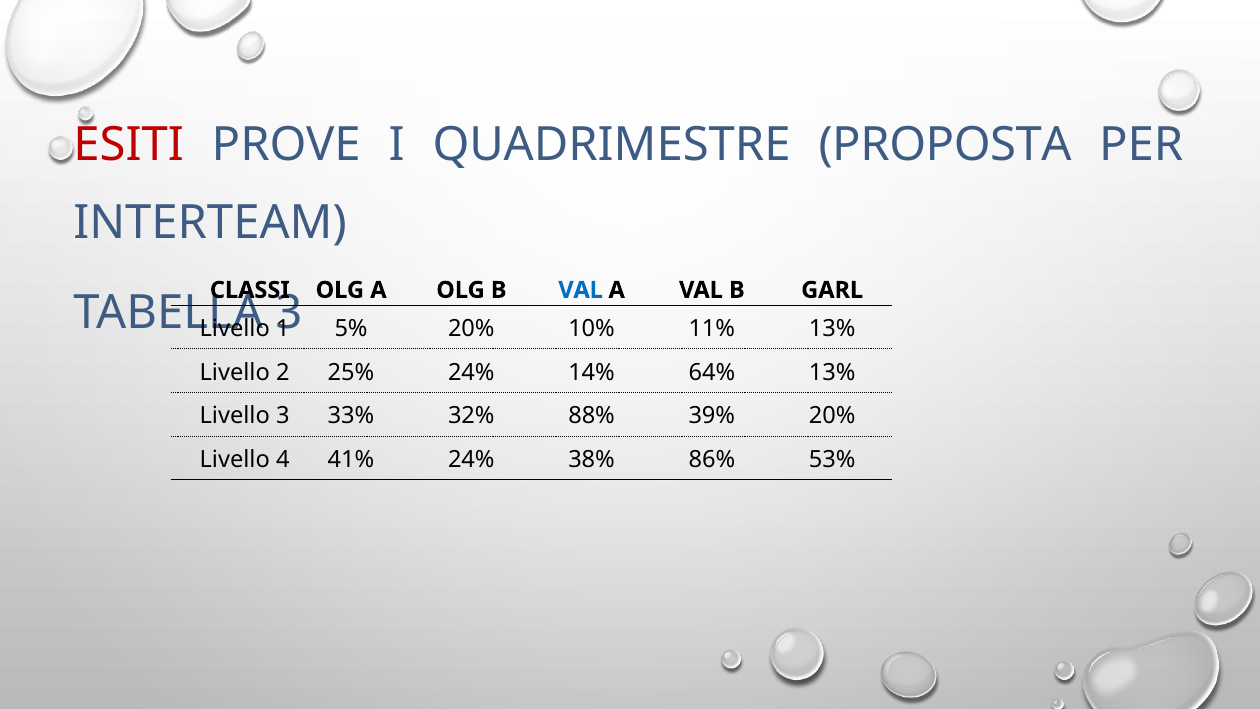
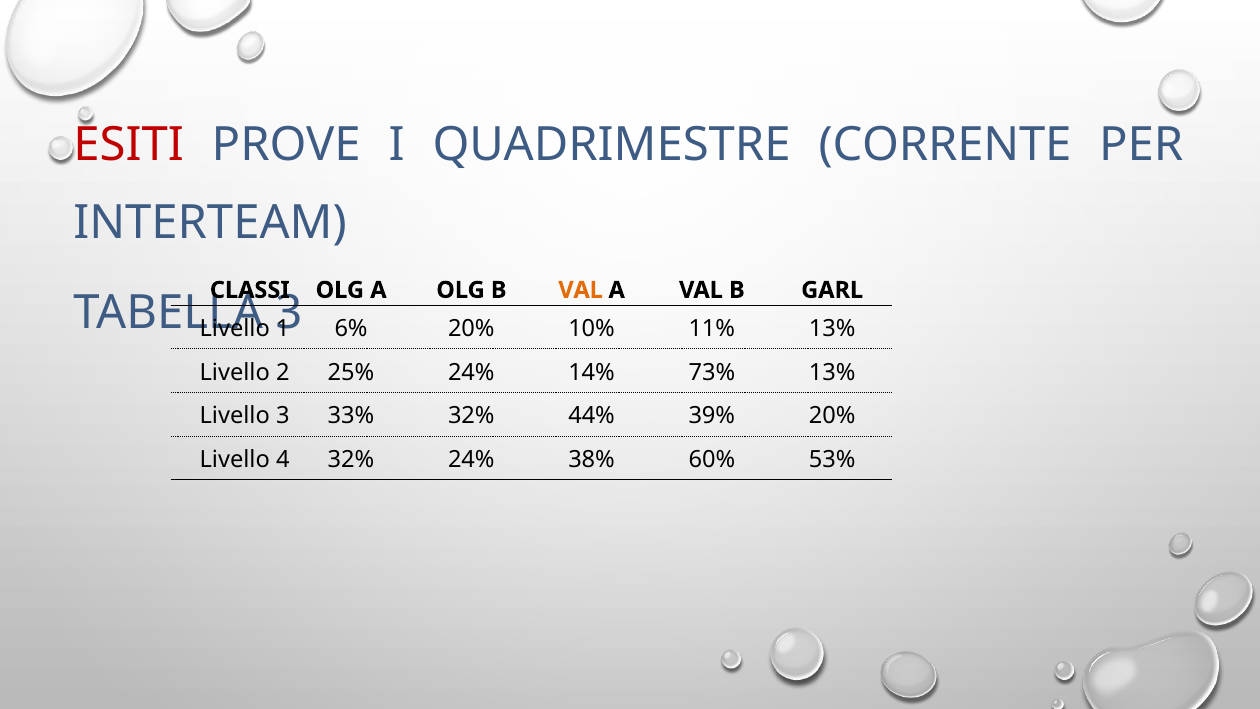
PROPOSTA: PROPOSTA -> CORRENTE
VAL at (581, 290) colour: blue -> orange
5%: 5% -> 6%
64%: 64% -> 73%
88%: 88% -> 44%
4 41%: 41% -> 32%
86%: 86% -> 60%
